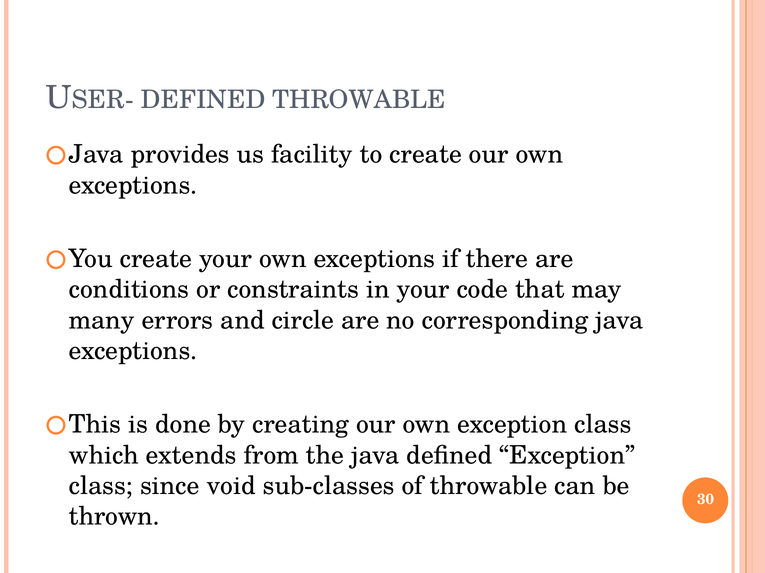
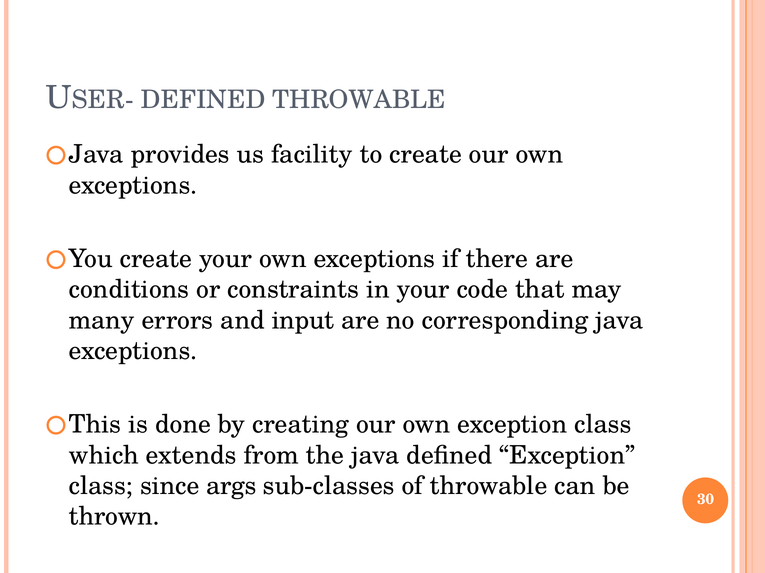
circle: circle -> input
void: void -> args
